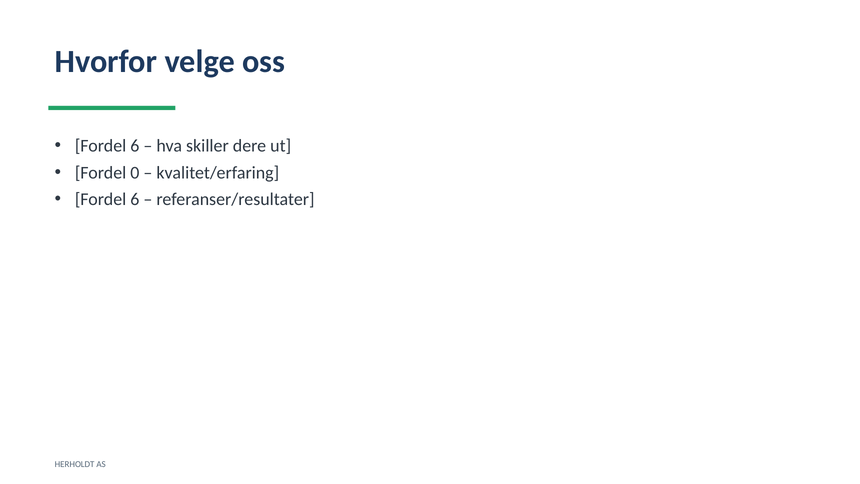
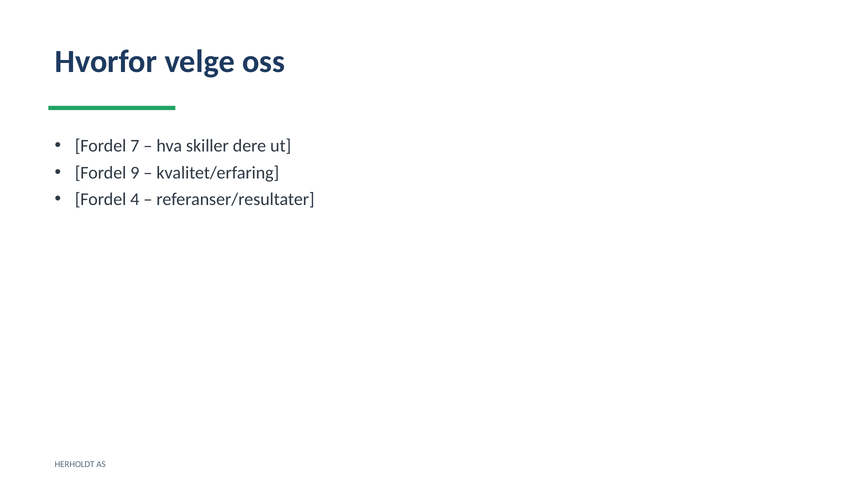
6 at (135, 146): 6 -> 7
0: 0 -> 9
6 at (135, 199): 6 -> 4
